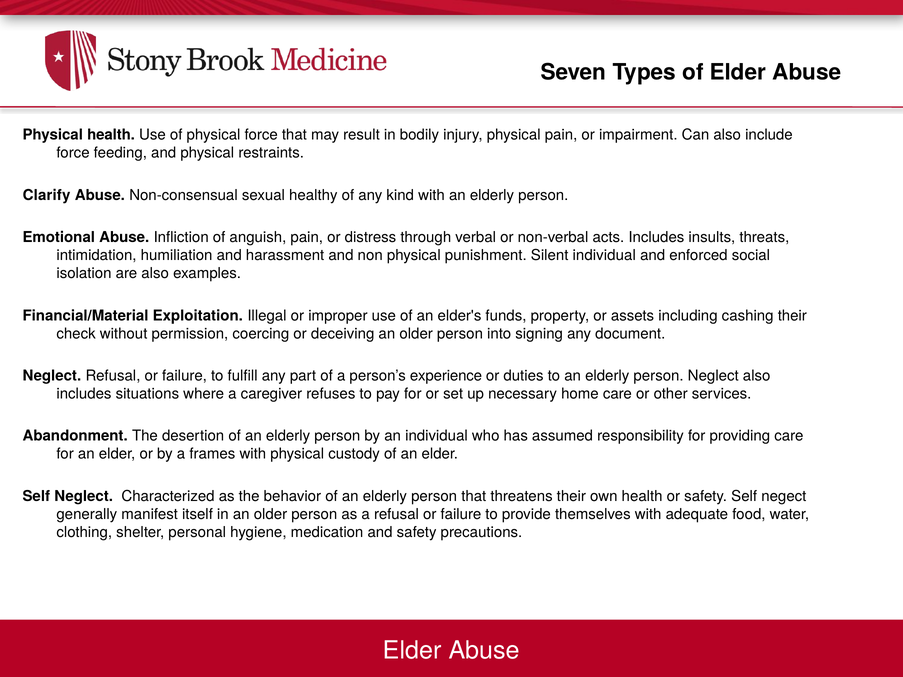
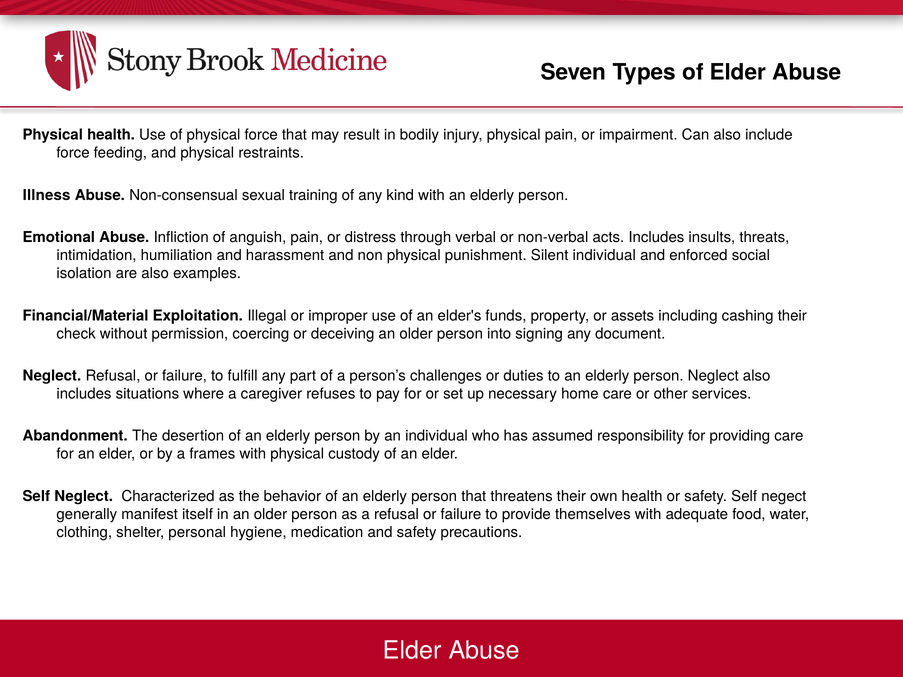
Clarify: Clarify -> Illness
healthy: healthy -> training
experience: experience -> challenges
